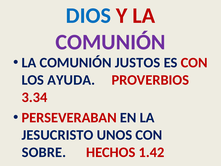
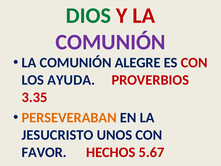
DIOS colour: blue -> green
JUSTOS: JUSTOS -> ALEGRE
3.34: 3.34 -> 3.35
PERSEVERABAN colour: red -> orange
SOBRE: SOBRE -> FAVOR
1.42: 1.42 -> 5.67
